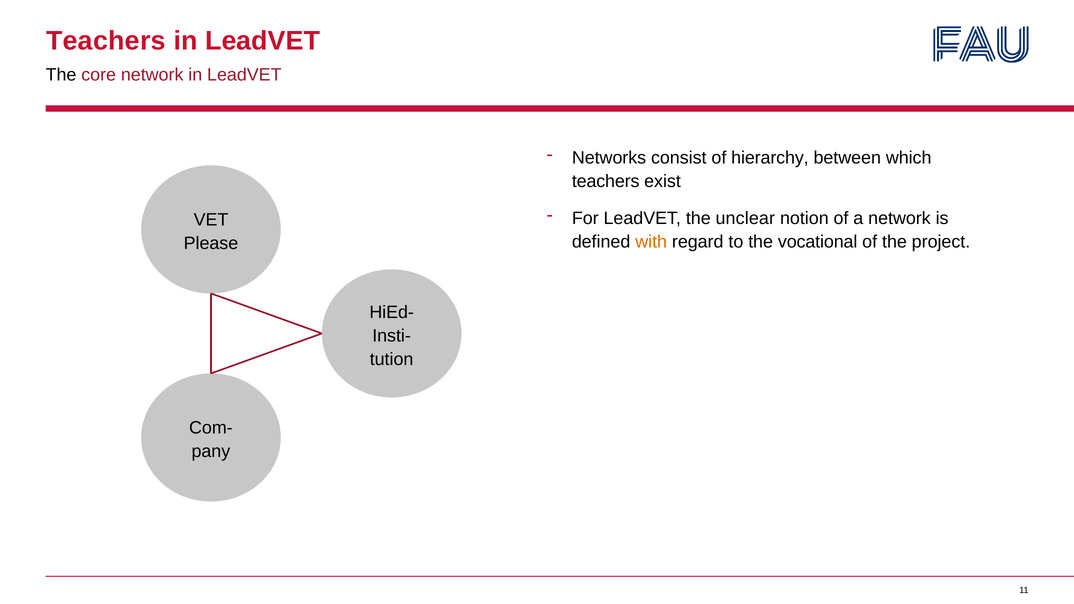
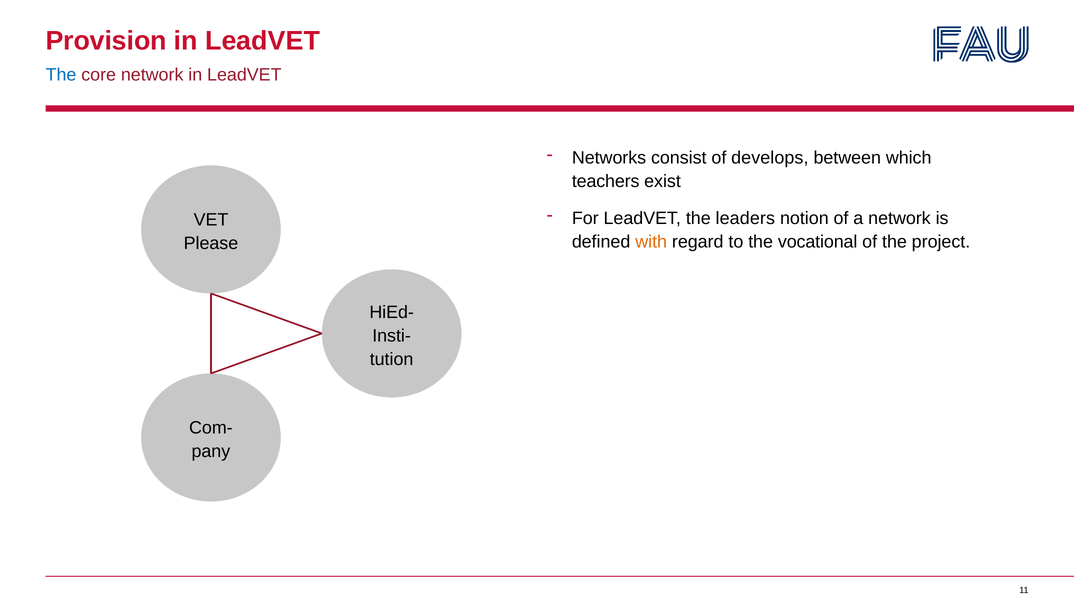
Teachers at (106, 41): Teachers -> Provision
The at (61, 75) colour: black -> blue
hierarchy: hierarchy -> develops
unclear: unclear -> leaders
